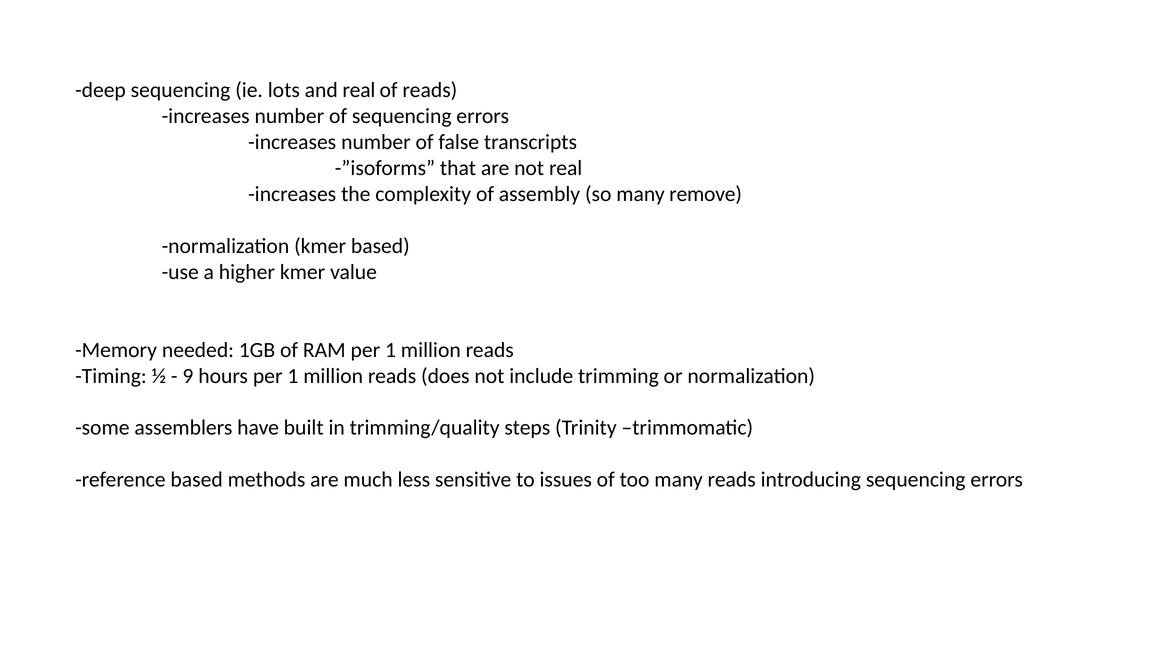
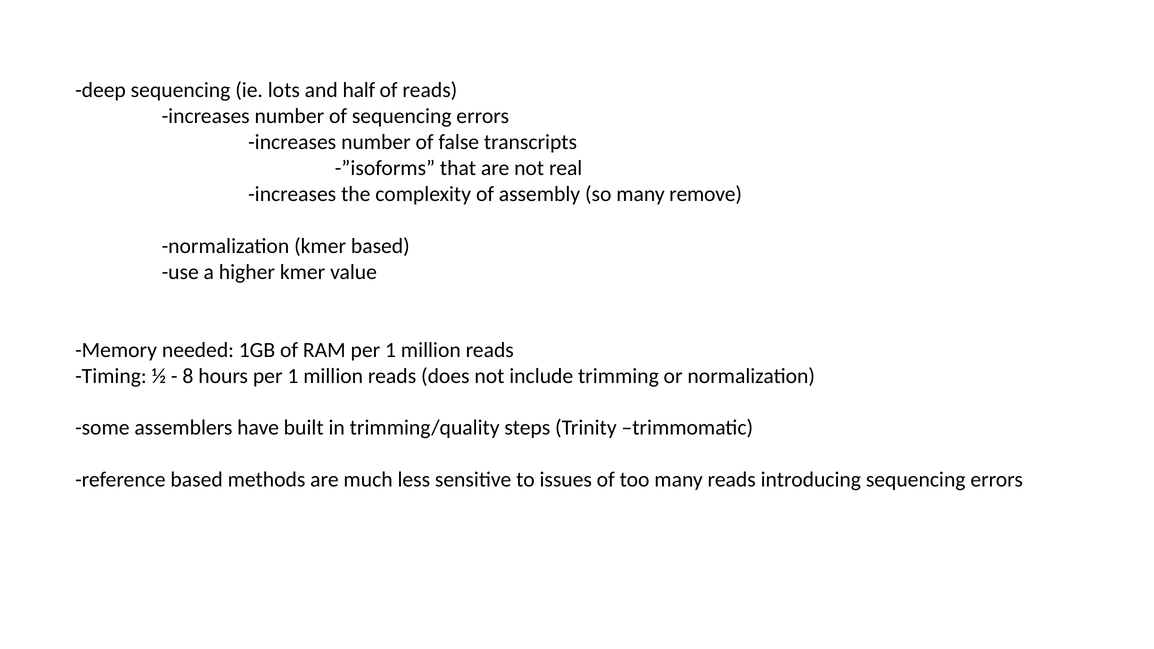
and real: real -> half
9: 9 -> 8
